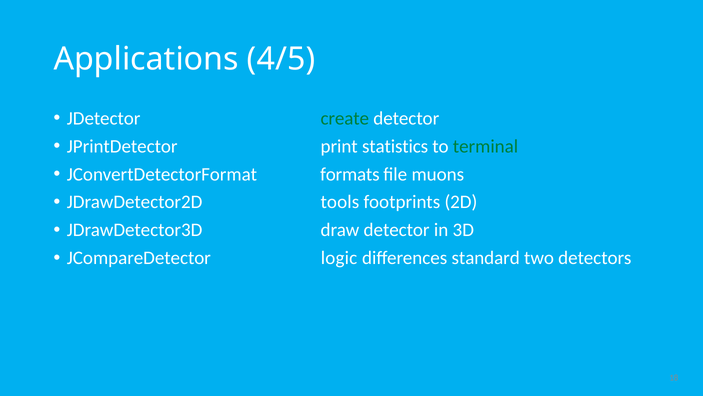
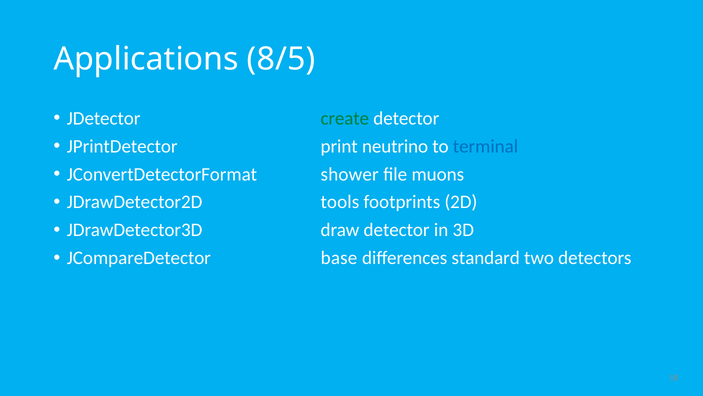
4/5: 4/5 -> 8/5
statistics: statistics -> neutrino
terminal colour: green -> blue
formats: formats -> shower
logic: logic -> base
